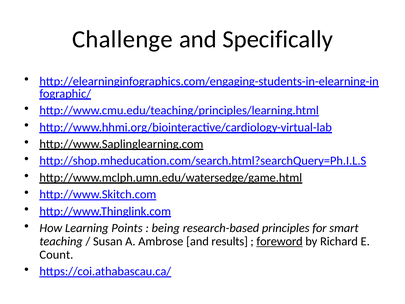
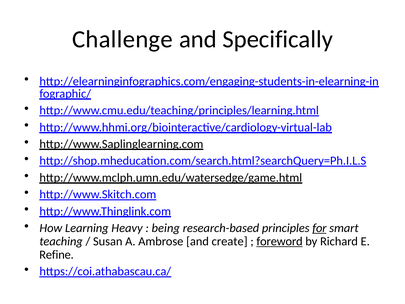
Points: Points -> Heavy
for underline: none -> present
results: results -> create
Count: Count -> Refine
